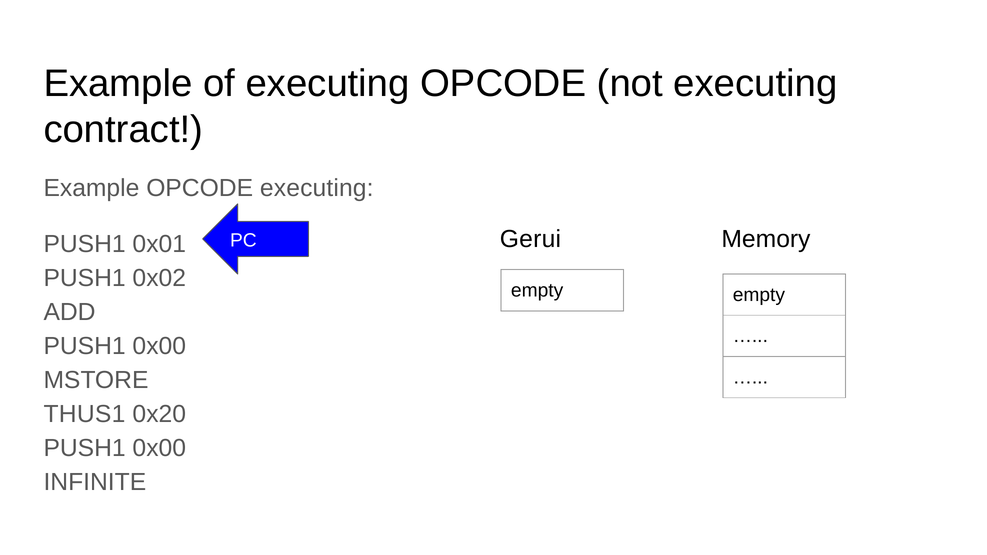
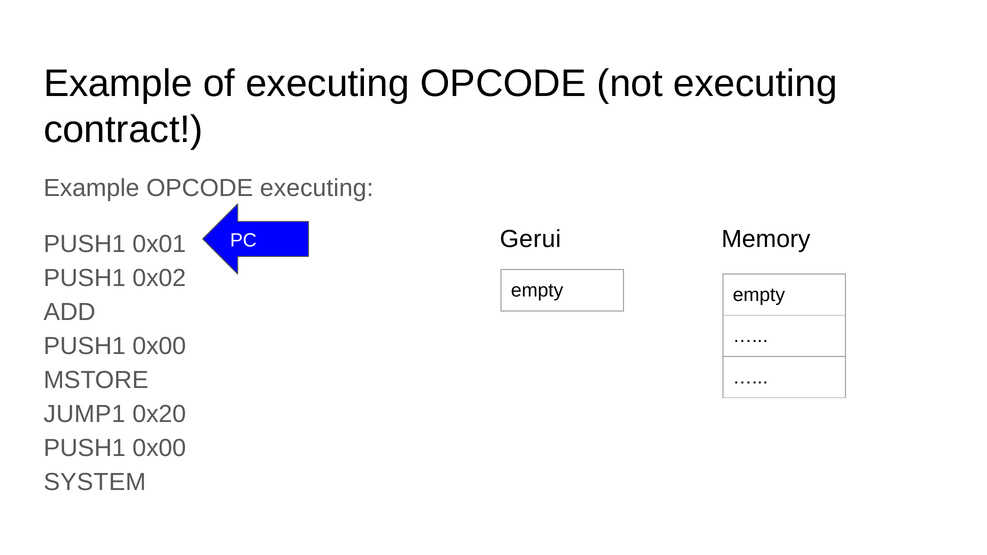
THUS1: THUS1 -> JUMP1
INFINITE: INFINITE -> SYSTEM
